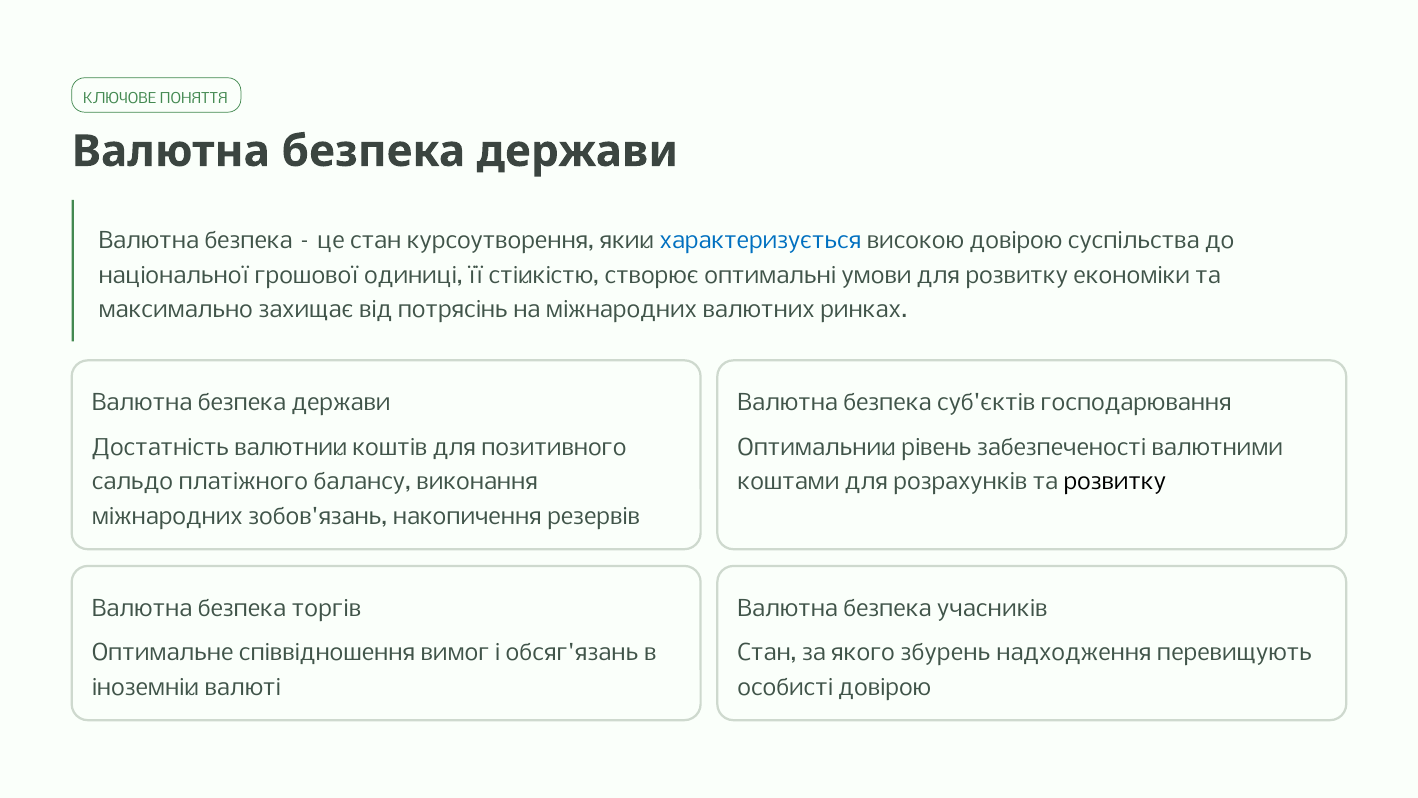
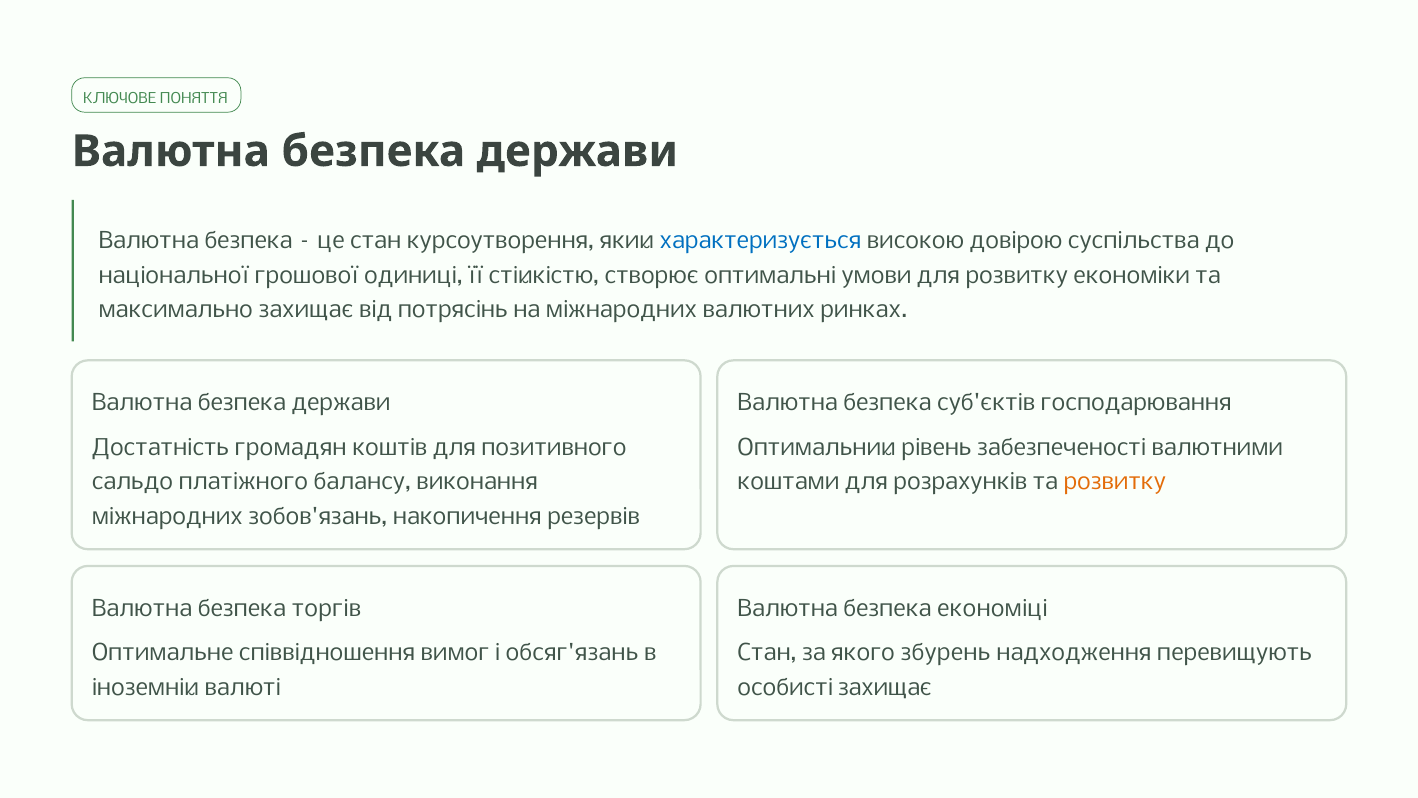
валютний: валютний -> громадян
розвитку at (1115, 482) colour: black -> orange
учасників: учасників -> економіці
особисті довірою: довірою -> захищає
